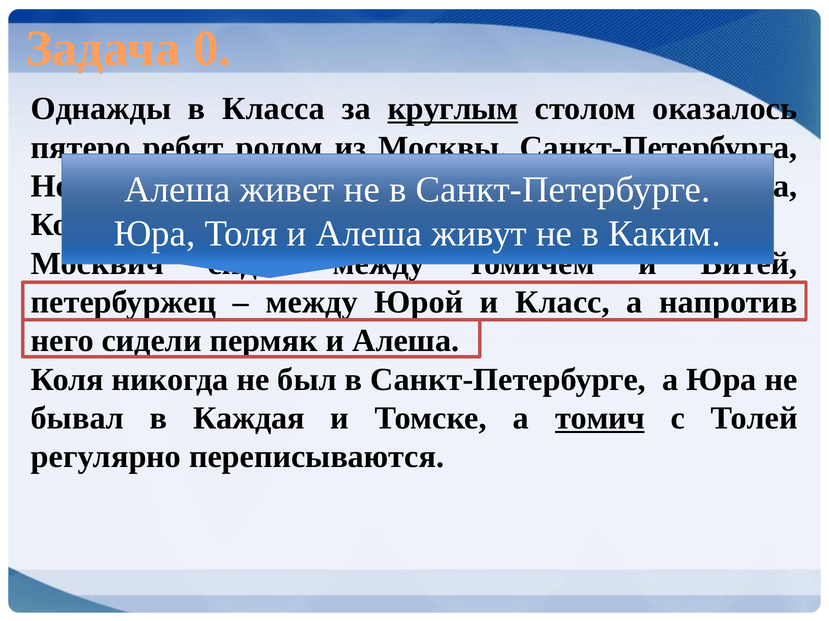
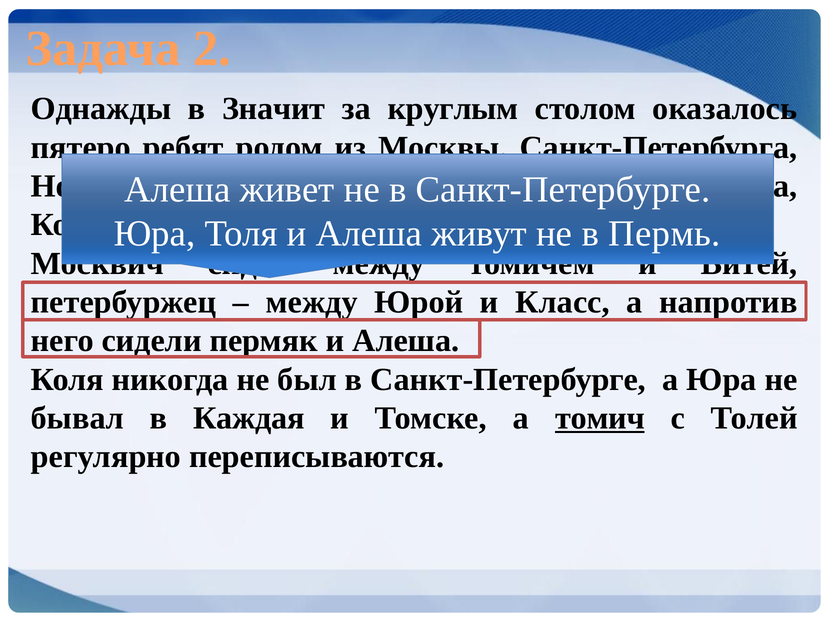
0: 0 -> 2
Класса: Класса -> Значит
круглым underline: present -> none
Каким: Каким -> Пермь
